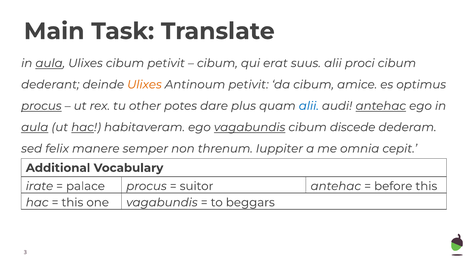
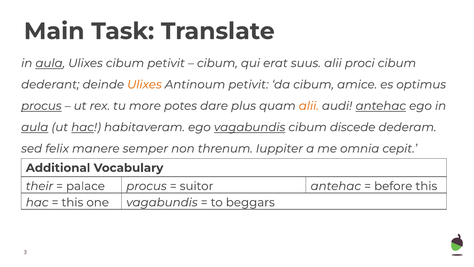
other: other -> more
alii at (309, 106) colour: blue -> orange
irate: irate -> their
